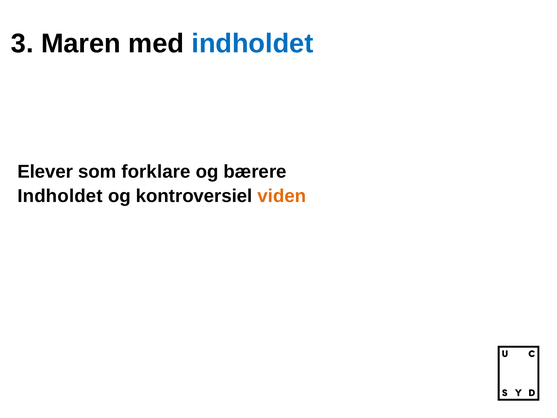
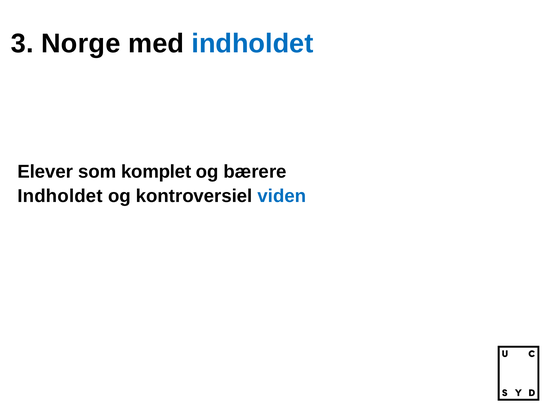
Maren: Maren -> Norge
forklare: forklare -> komplet
viden colour: orange -> blue
